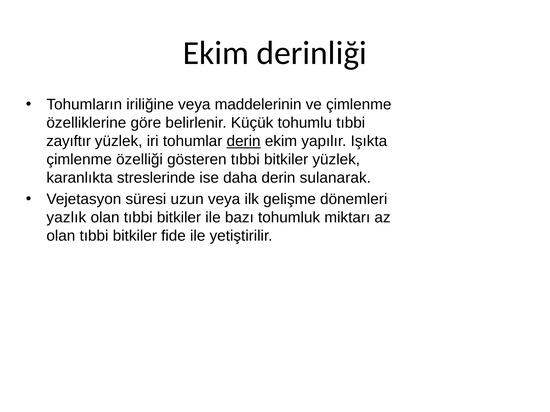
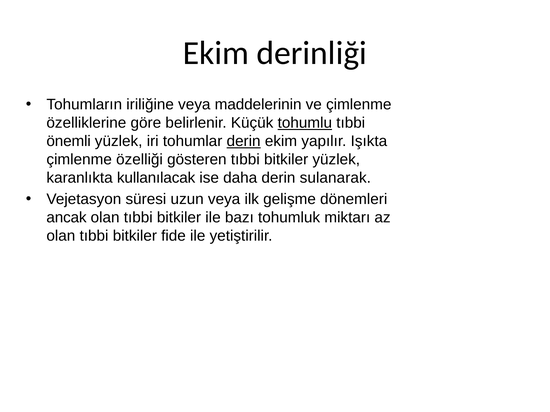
tohumlu underline: none -> present
zayıftır: zayıftır -> önemli
streslerinde: streslerinde -> kullanılacak
yazlık: yazlık -> ancak
